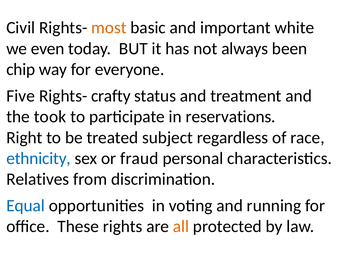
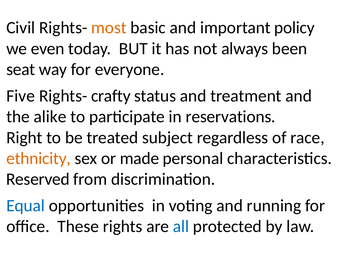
white: white -> policy
chip: chip -> seat
took: took -> alike
ethnicity colour: blue -> orange
fraud: fraud -> made
Relatives: Relatives -> Reserved
all colour: orange -> blue
